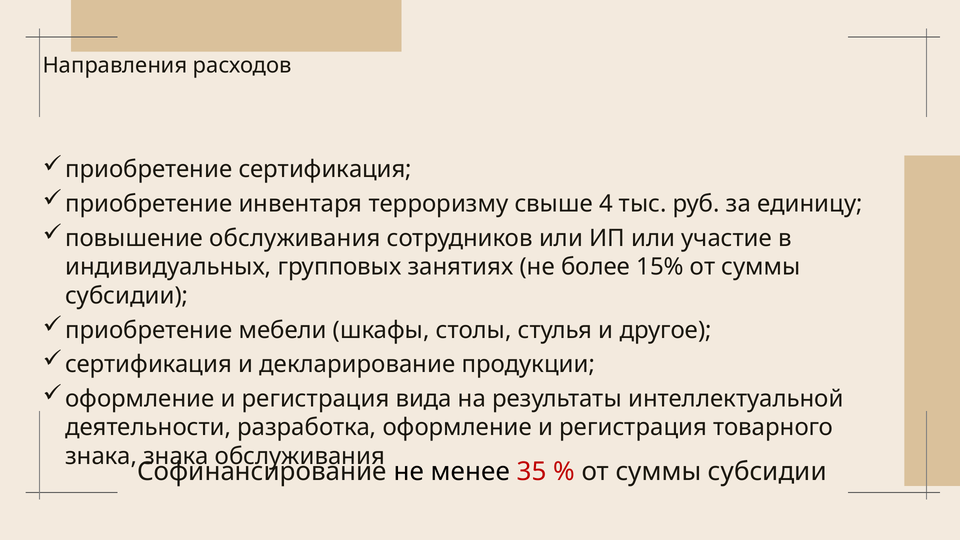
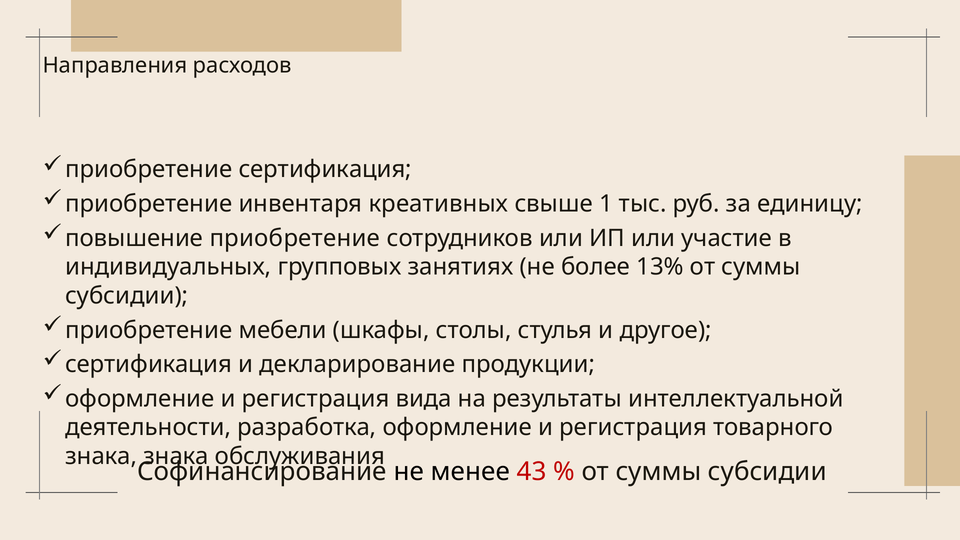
терроризму: терроризму -> креативных
4: 4 -> 1
повышение обслуживания: обслуживания -> приобретение
15%: 15% -> 13%
35: 35 -> 43
